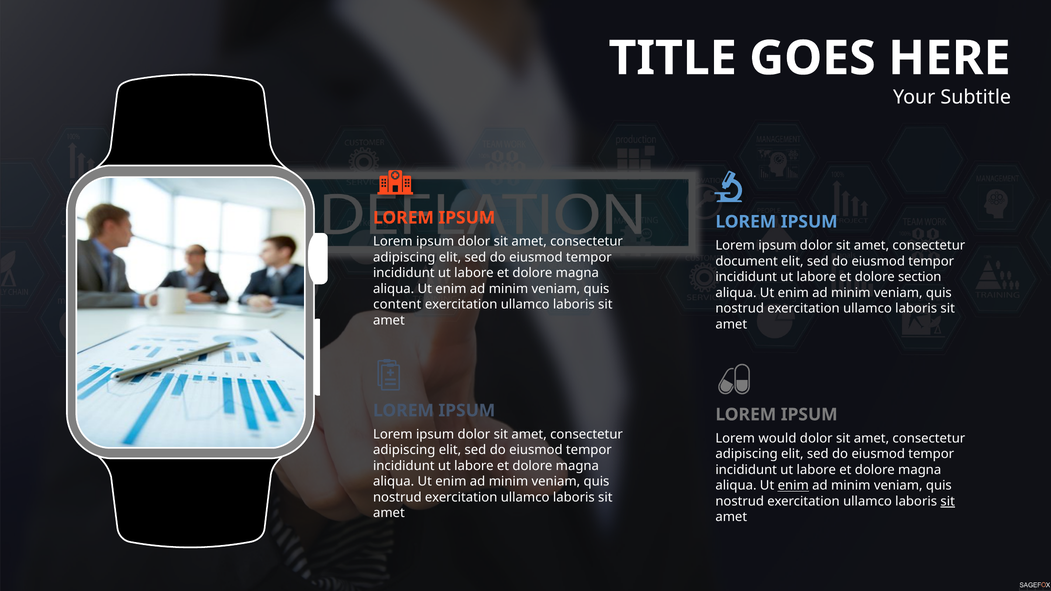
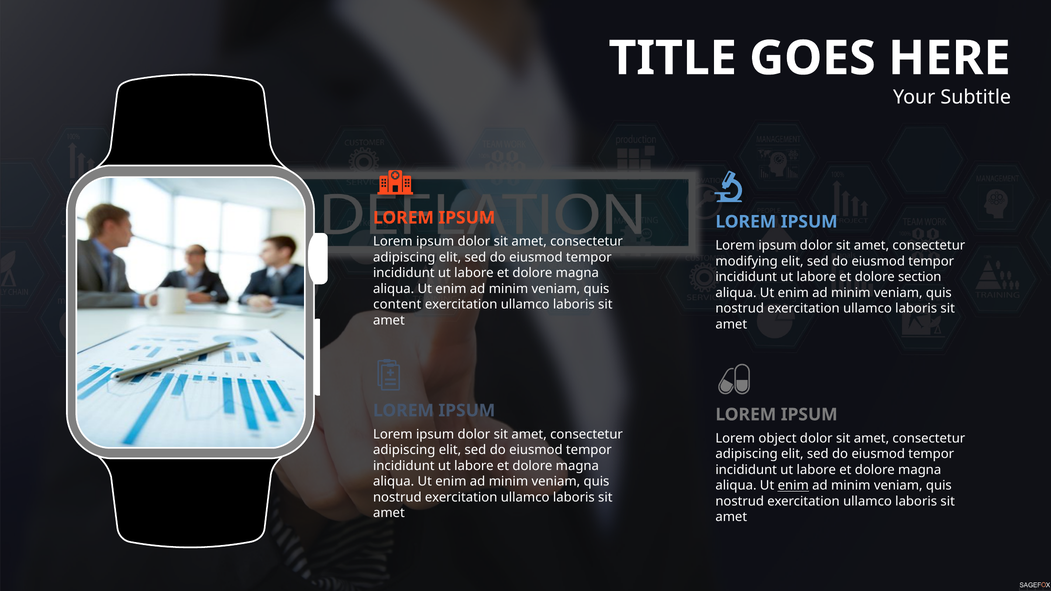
document: document -> modifying
would: would -> object
sit at (948, 502) underline: present -> none
